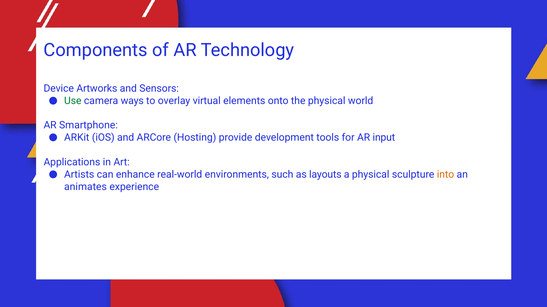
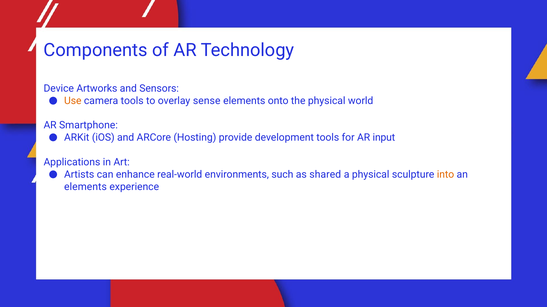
Use colour: green -> orange
camera ways: ways -> tools
virtual: virtual -> sense
layouts: layouts -> shared
animates at (85, 187): animates -> elements
